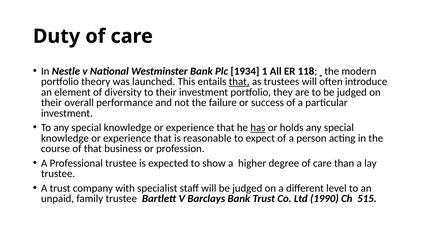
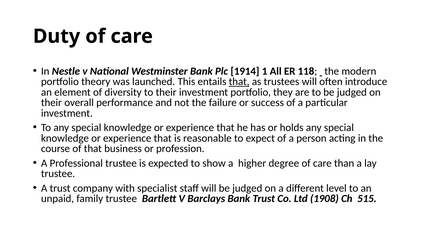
1934: 1934 -> 1914
has underline: present -> none
1990: 1990 -> 1908
